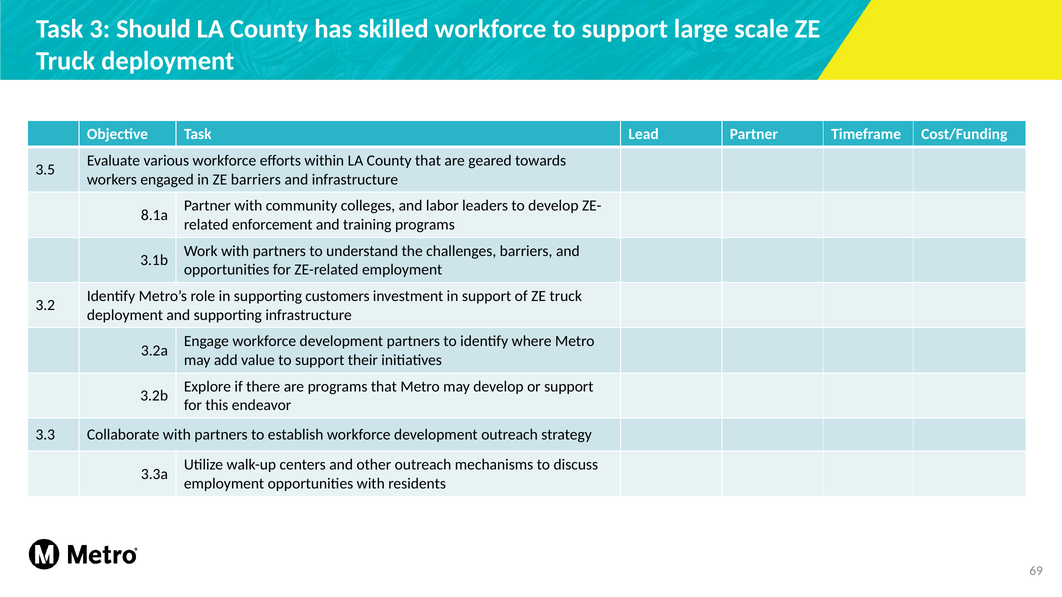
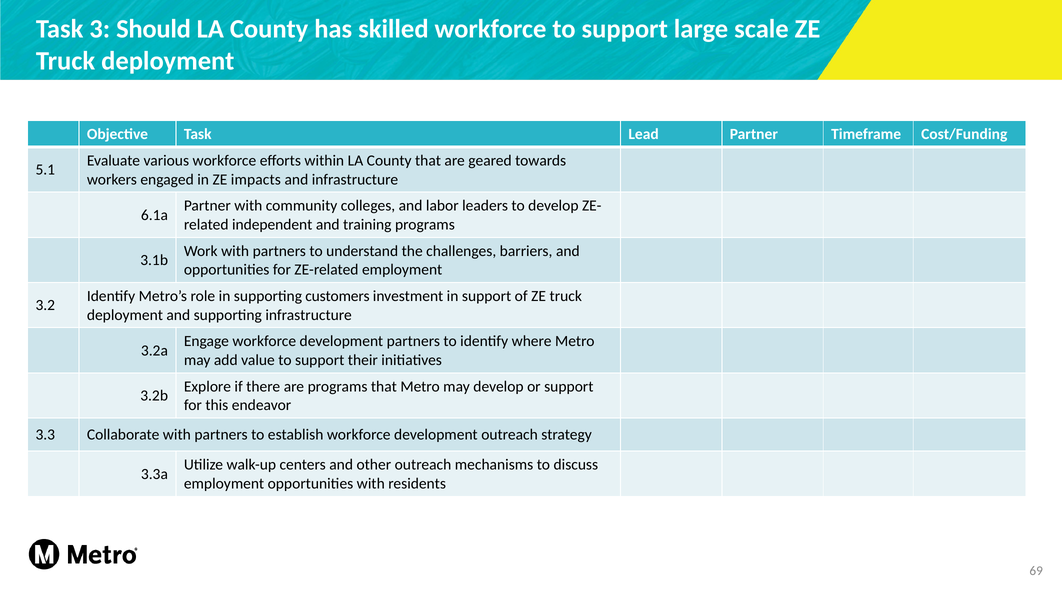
3.5: 3.5 -> 5.1
ZE barriers: barriers -> impacts
8.1a: 8.1a -> 6.1a
enforcement: enforcement -> independent
